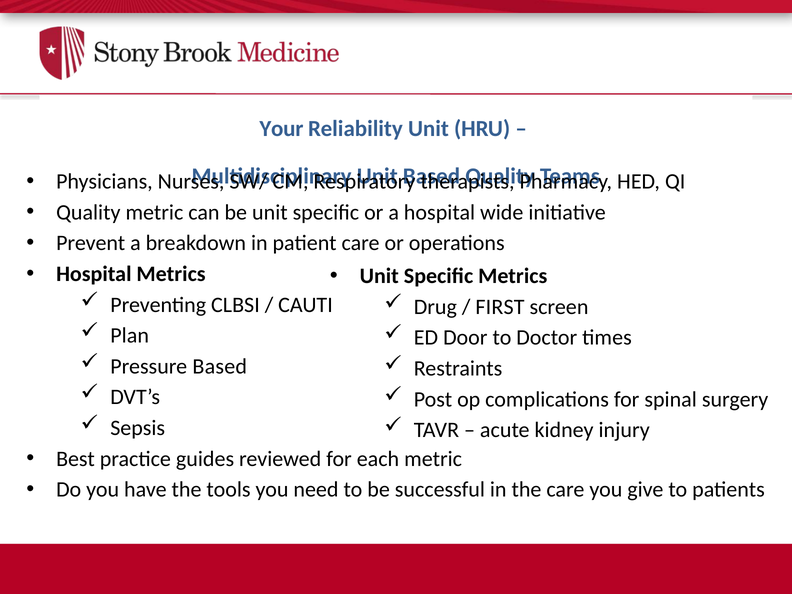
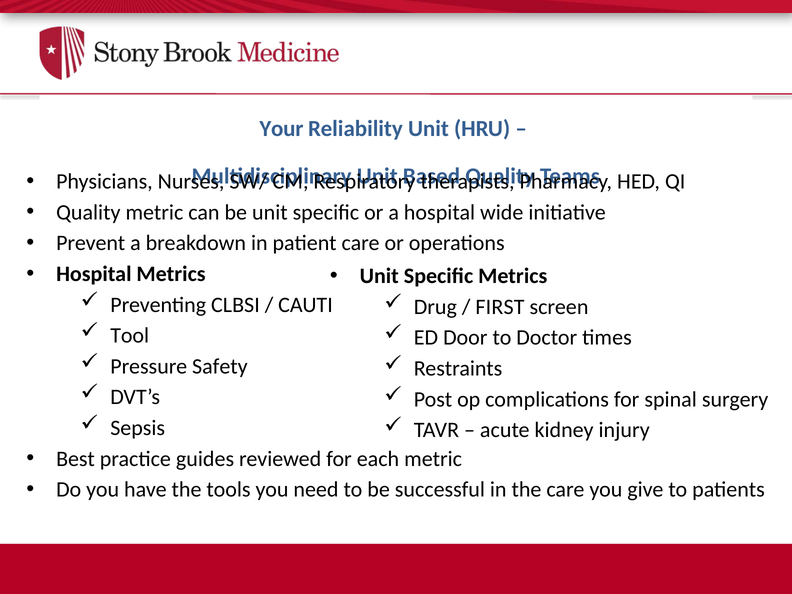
Plan: Plan -> Tool
Pressure Based: Based -> Safety
